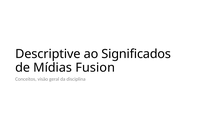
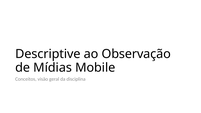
Significados: Significados -> Observação
Fusion: Fusion -> Mobile
